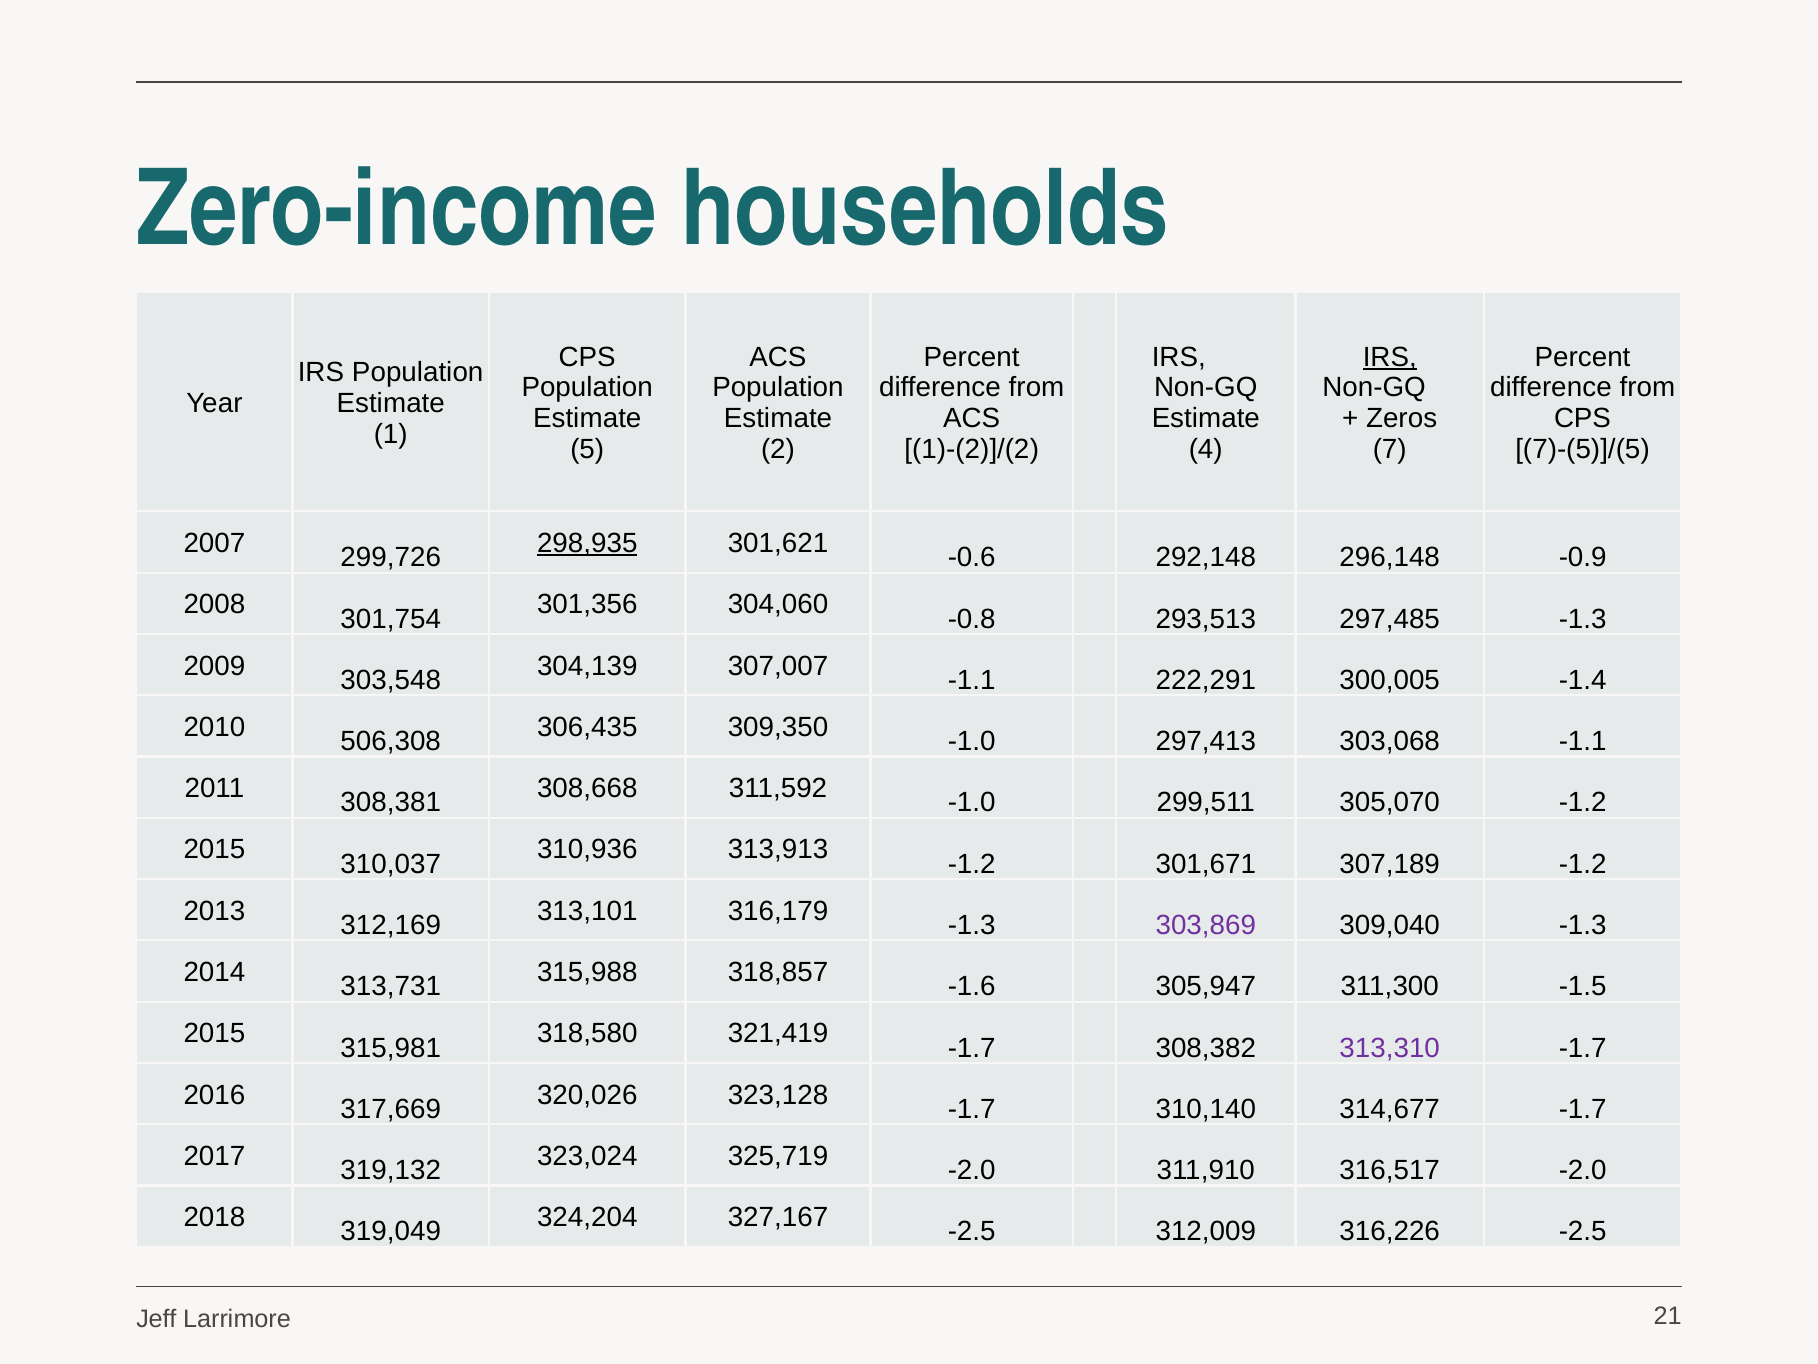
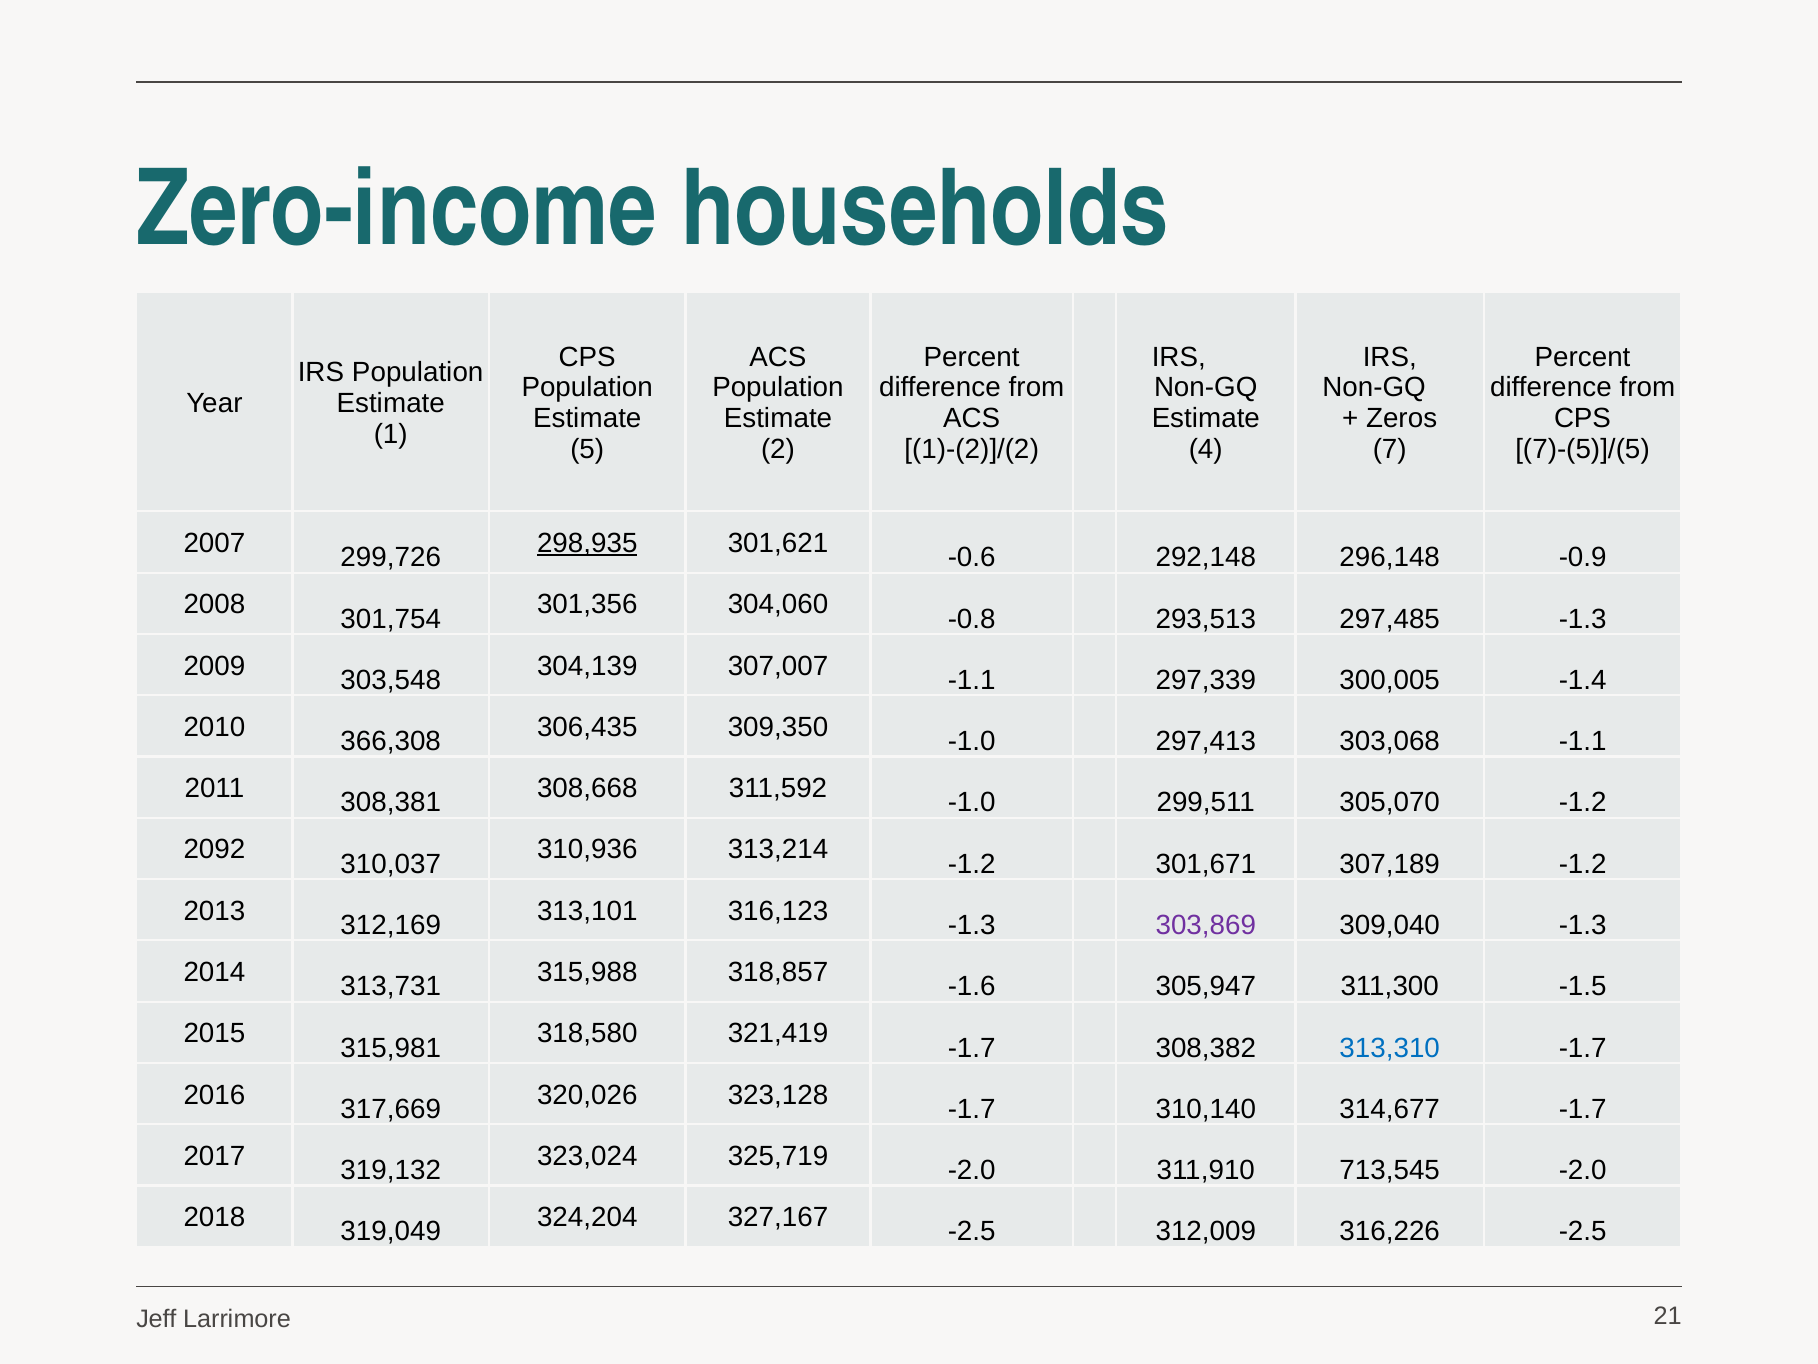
IRS underline: present -> none
222,291: 222,291 -> 297,339
506,308: 506,308 -> 366,308
2015 at (214, 850): 2015 -> 2092
313,913: 313,913 -> 313,214
316,179: 316,179 -> 316,123
313,310 colour: purple -> blue
316,517: 316,517 -> 713,545
